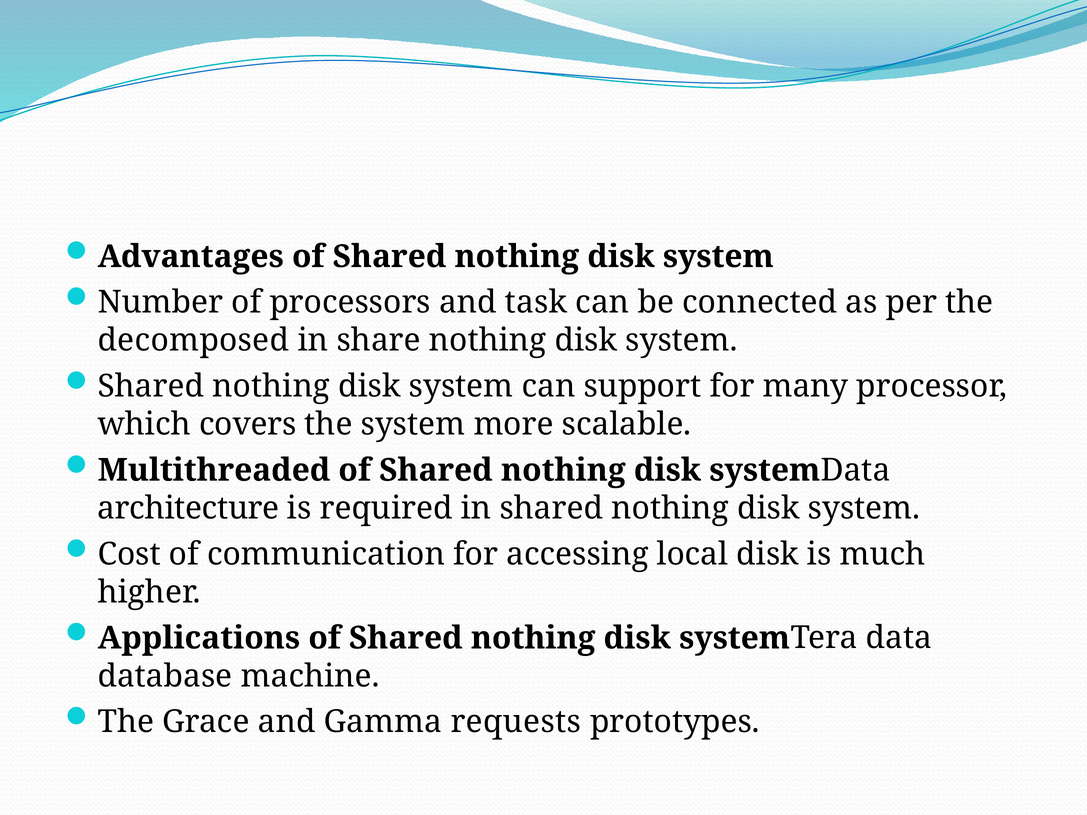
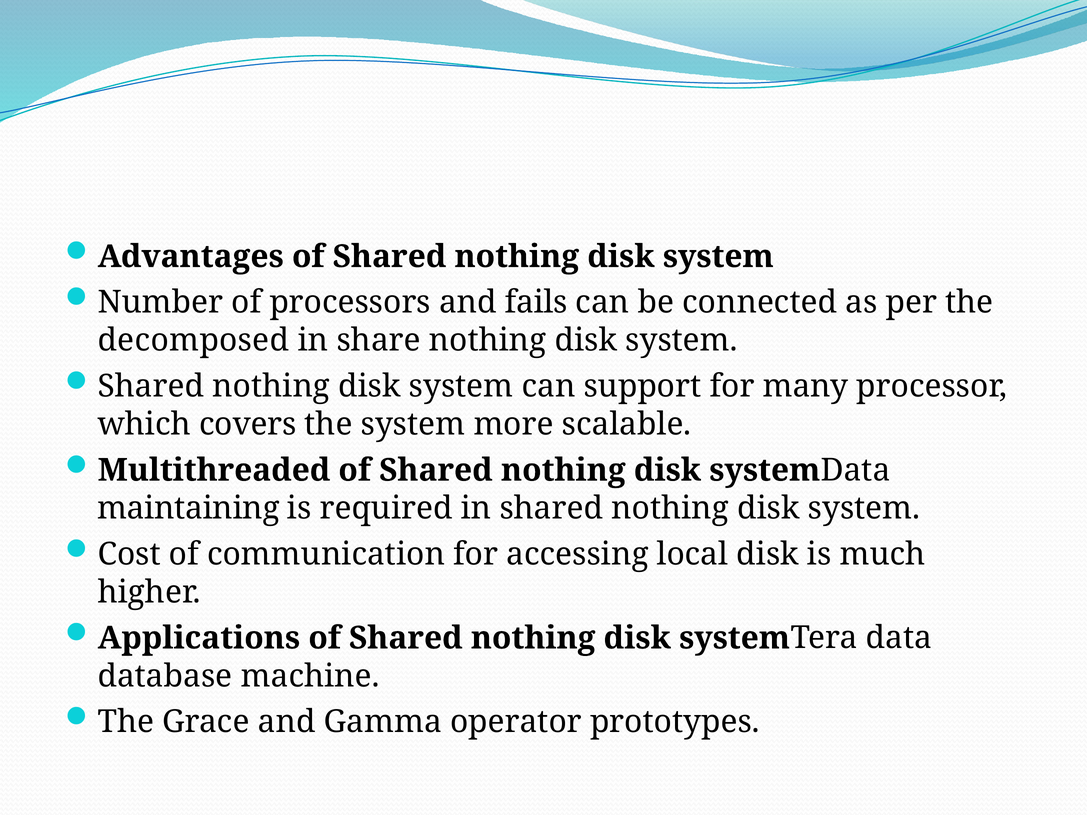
task: task -> fails
architecture: architecture -> maintaining
requests: requests -> operator
